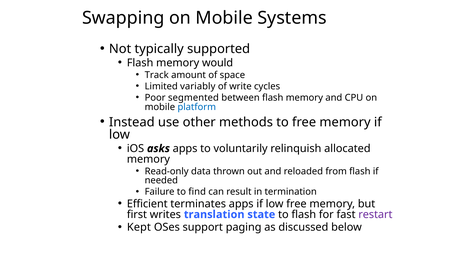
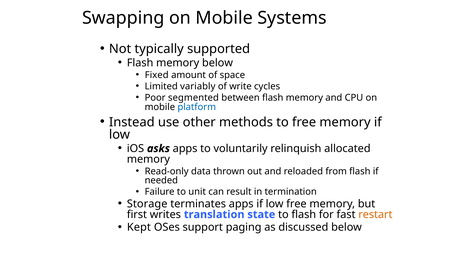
memory would: would -> below
Track: Track -> Fixed
find: find -> unit
Efficient: Efficient -> Storage
restart colour: purple -> orange
